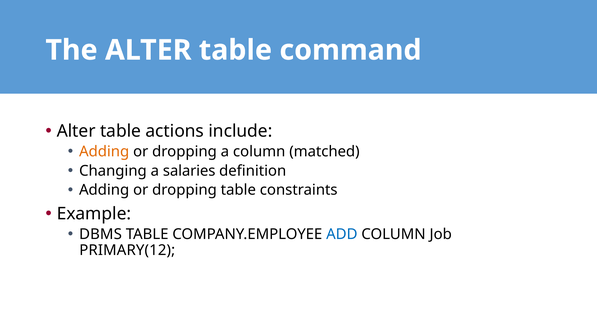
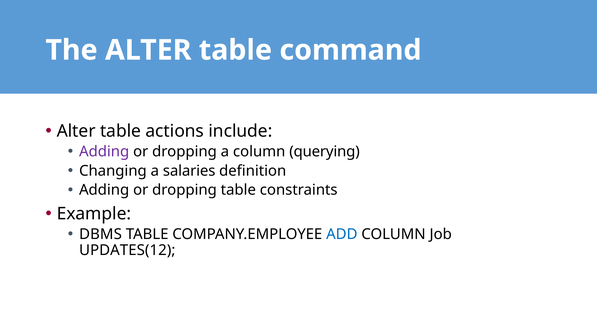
Adding at (104, 151) colour: orange -> purple
matched: matched -> querying
PRIMARY(12: PRIMARY(12 -> UPDATES(12
